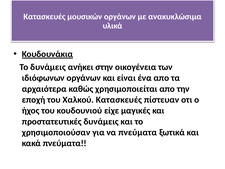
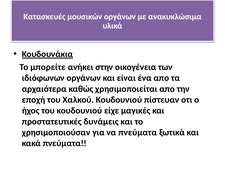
Το δυνάμεις: δυνάμεις -> μπορείτε
Χαλκού Κατασκευές: Κατασκευές -> Κουδουνιού
